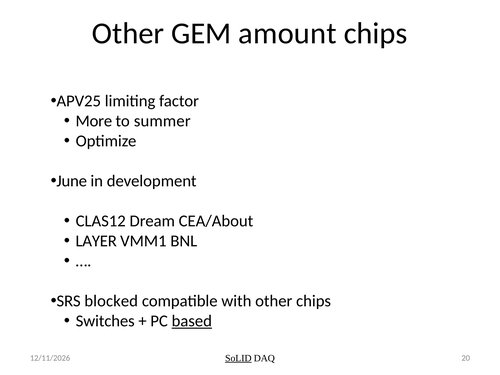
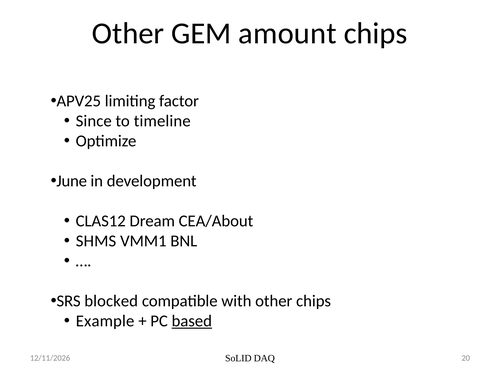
More: More -> Since
summer: summer -> timeline
LAYER: LAYER -> SHMS
Switches: Switches -> Example
SoLID underline: present -> none
